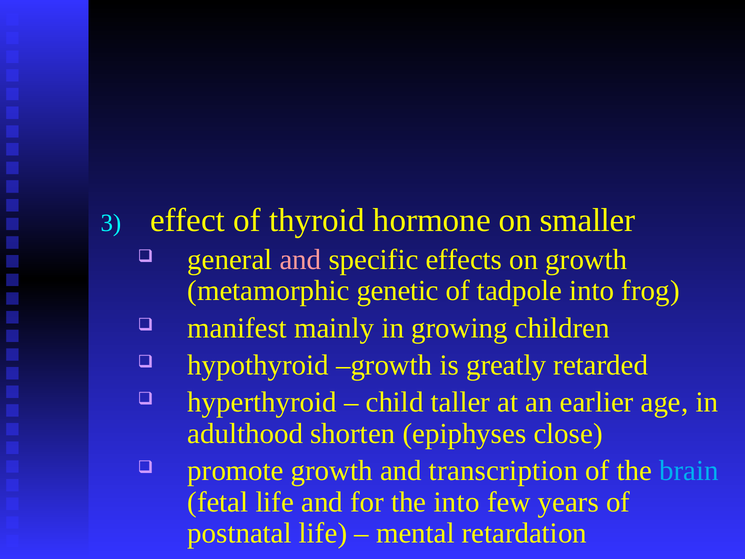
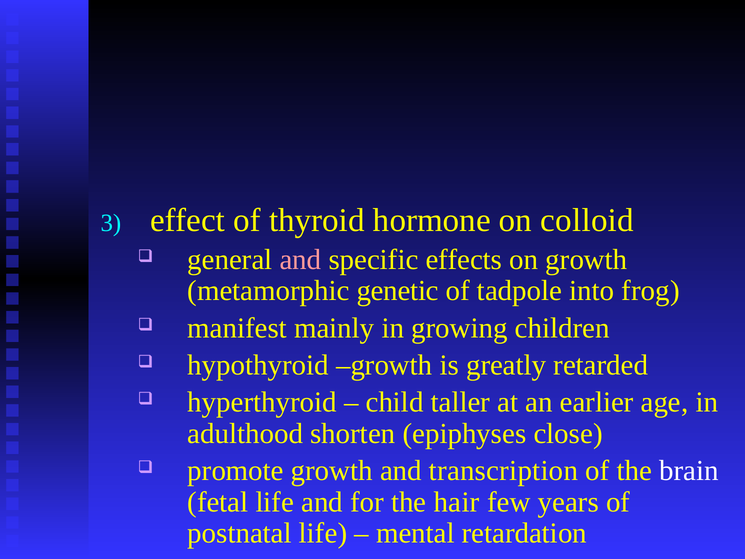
smaller: smaller -> colloid
brain colour: light blue -> white
the into: into -> hair
